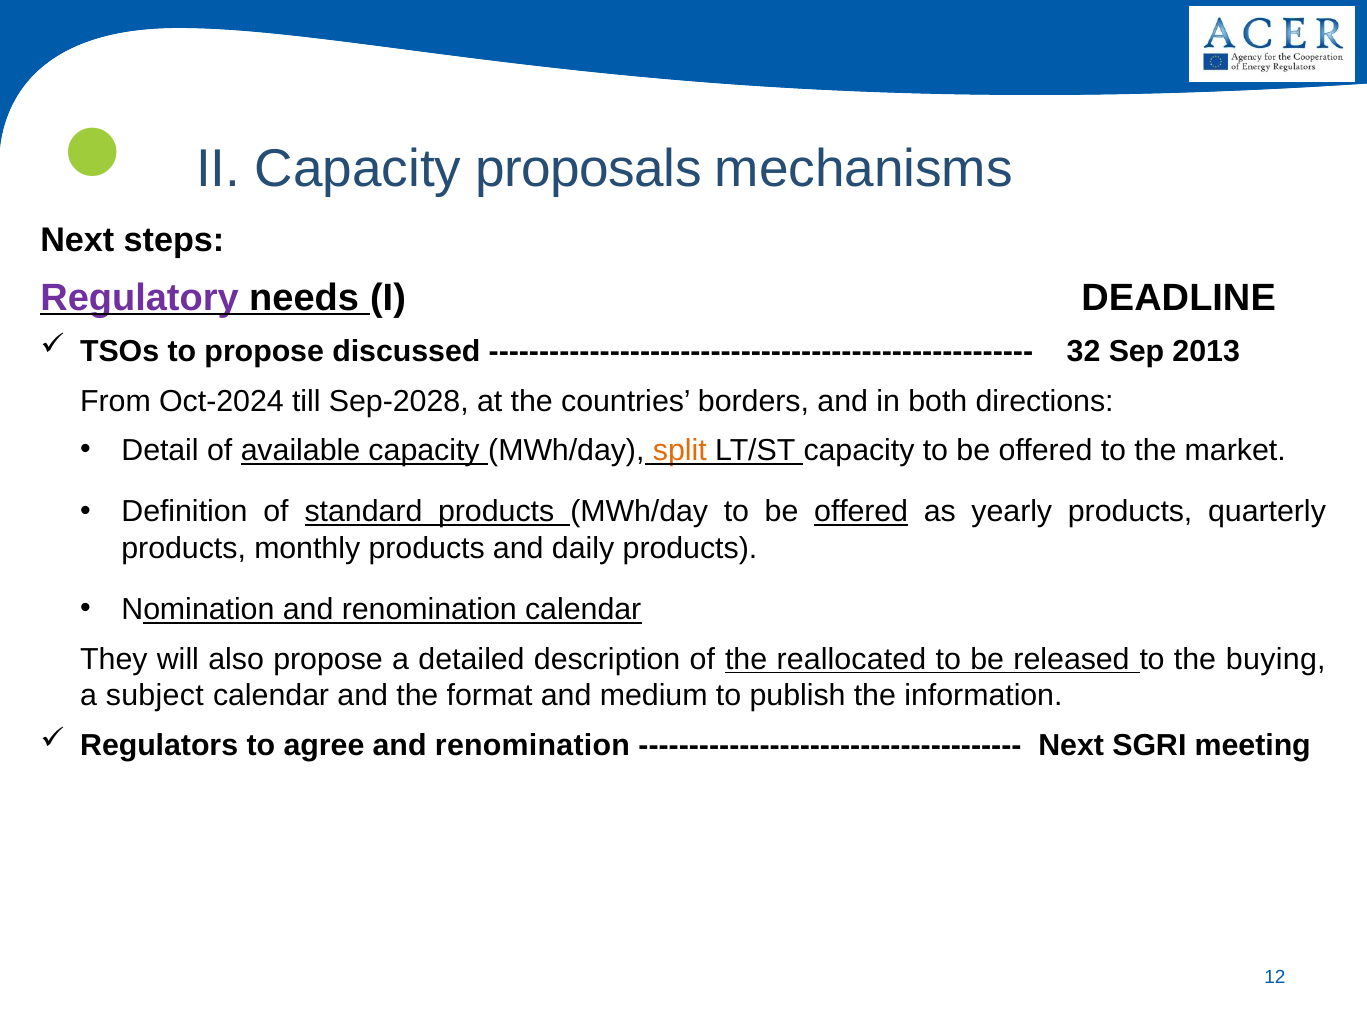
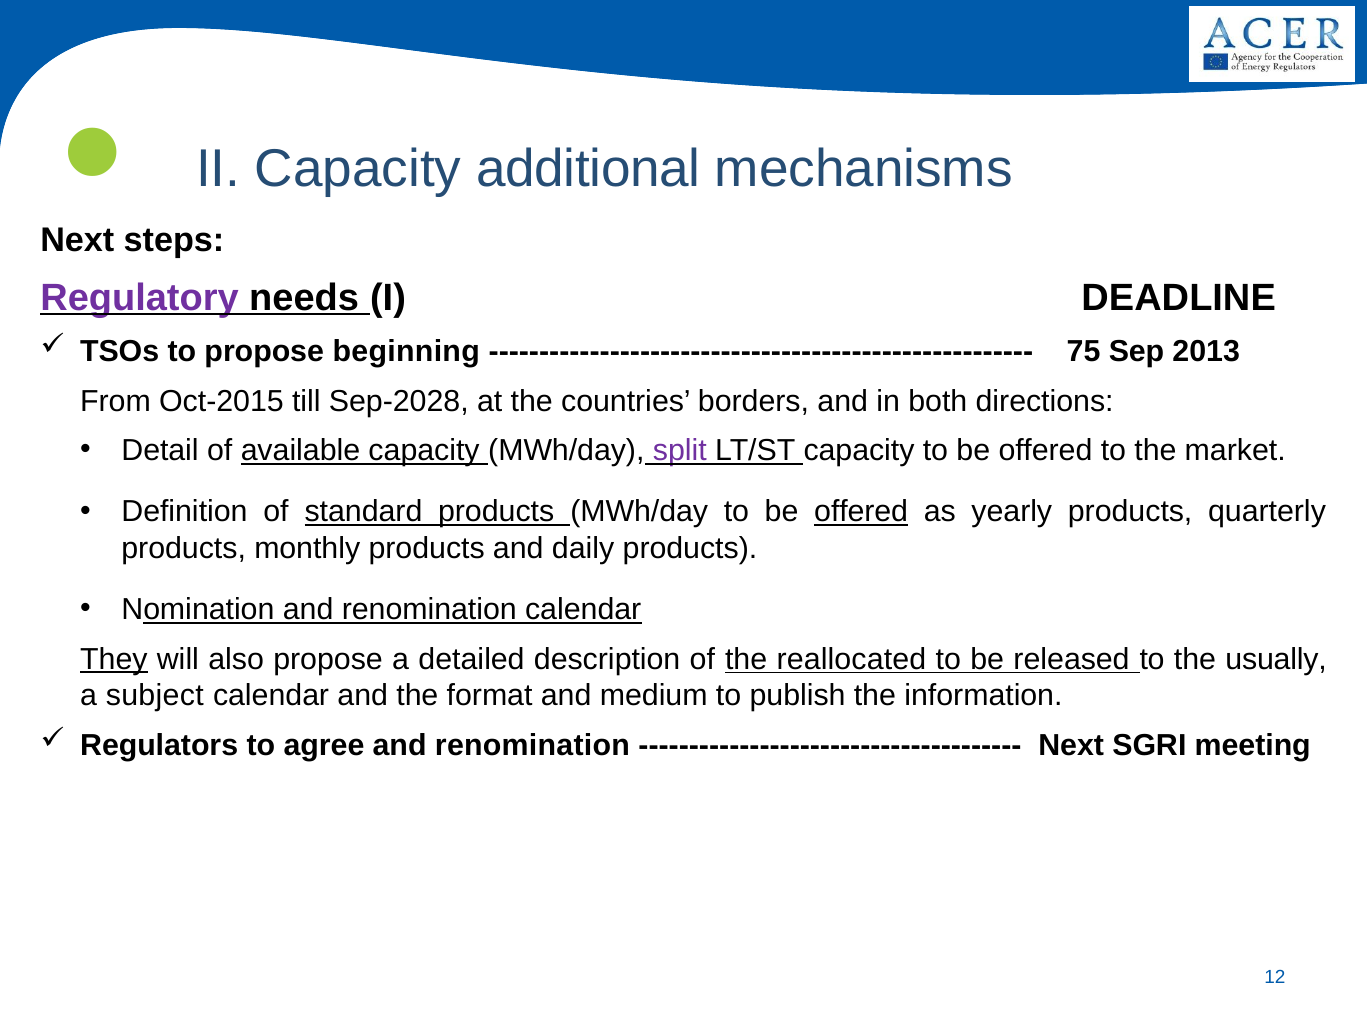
proposals: proposals -> additional
discussed: discussed -> beginning
32: 32 -> 75
Oct-2024: Oct-2024 -> Oct-2015
split colour: orange -> purple
They underline: none -> present
buying: buying -> usually
